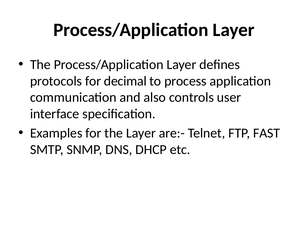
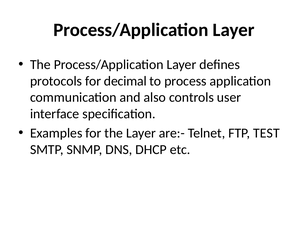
FAST: FAST -> TEST
